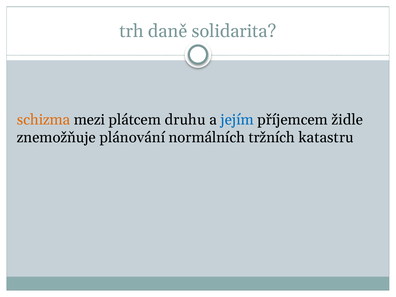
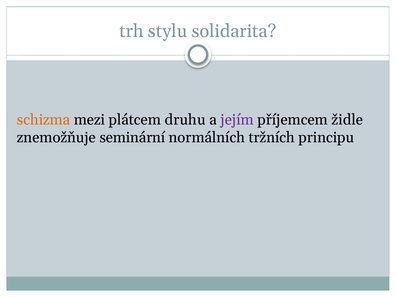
daně: daně -> stylu
jejím colour: blue -> purple
plánování: plánování -> seminární
katastru: katastru -> principu
